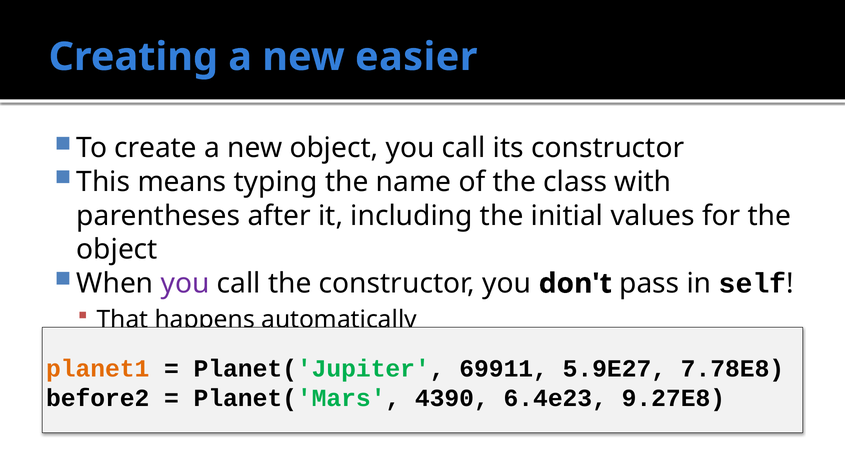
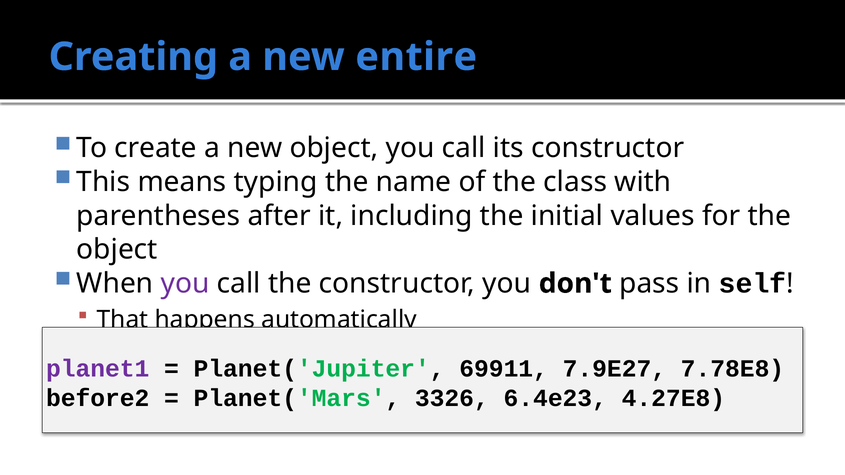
easier: easier -> entire
planet1 colour: orange -> purple
5.9E27: 5.9E27 -> 7.9E27
4390: 4390 -> 3326
9.27E8: 9.27E8 -> 4.27E8
